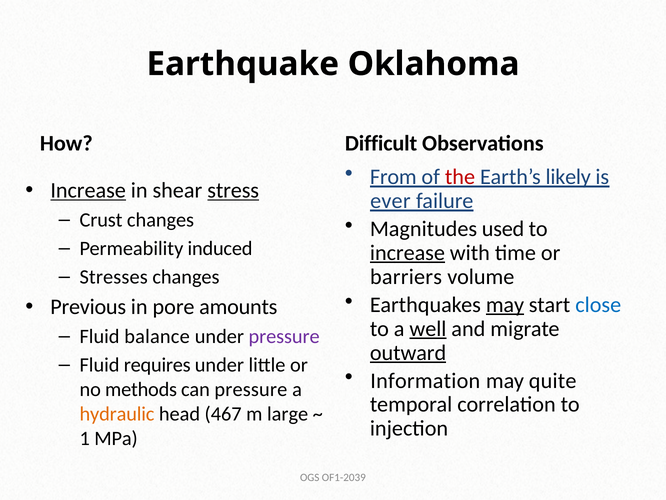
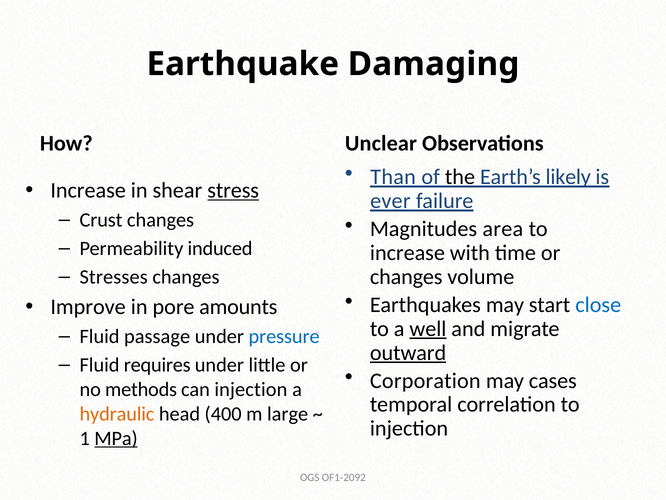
Oklahoma: Oklahoma -> Damaging
Difficult: Difficult -> Unclear
From: From -> Than
the colour: red -> black
Increase at (88, 190) underline: present -> none
used: used -> area
increase at (407, 252) underline: present -> none
barriers at (406, 276): barriers -> changes
may at (505, 304) underline: present -> none
Previous: Previous -> Improve
balance: balance -> passage
pressure at (284, 336) colour: purple -> blue
Information: Information -> Corporation
quite: quite -> cases
can pressure: pressure -> injection
467: 467 -> 400
MPa underline: none -> present
OF1-2039: OF1-2039 -> OF1-2092
